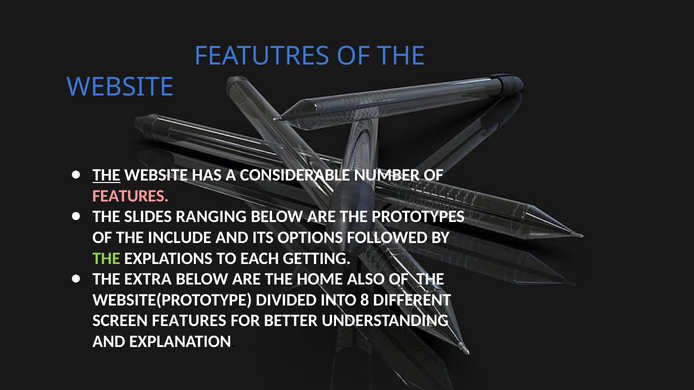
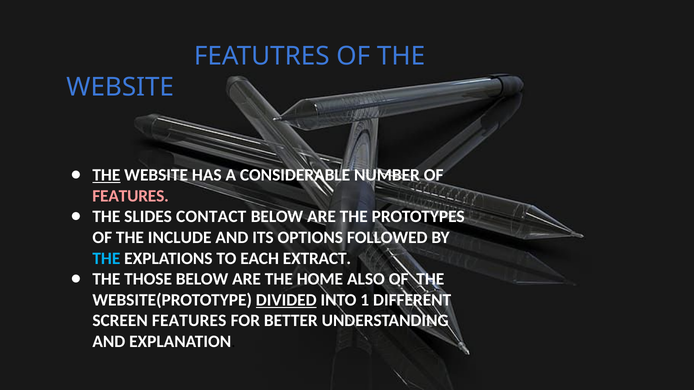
RANGING: RANGING -> CONTACT
THE at (106, 259) colour: light green -> light blue
GETTING: GETTING -> EXTRACT
EXTRA: EXTRA -> THOSE
DIVIDED underline: none -> present
8: 8 -> 1
